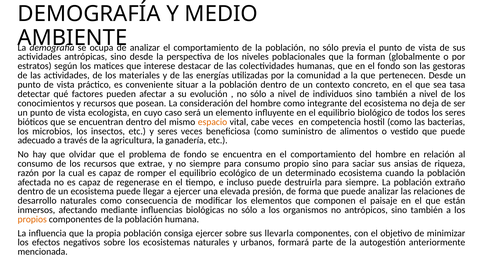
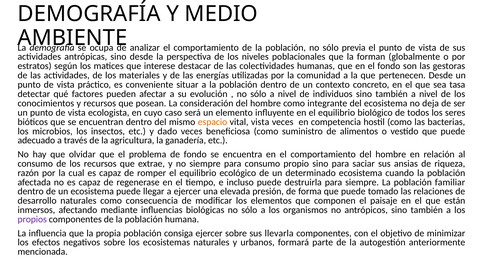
vital cabe: cabe -> vista
y seres: seres -> dado
extraño: extraño -> familiar
puede analizar: analizar -> tomado
propios colour: orange -> purple
